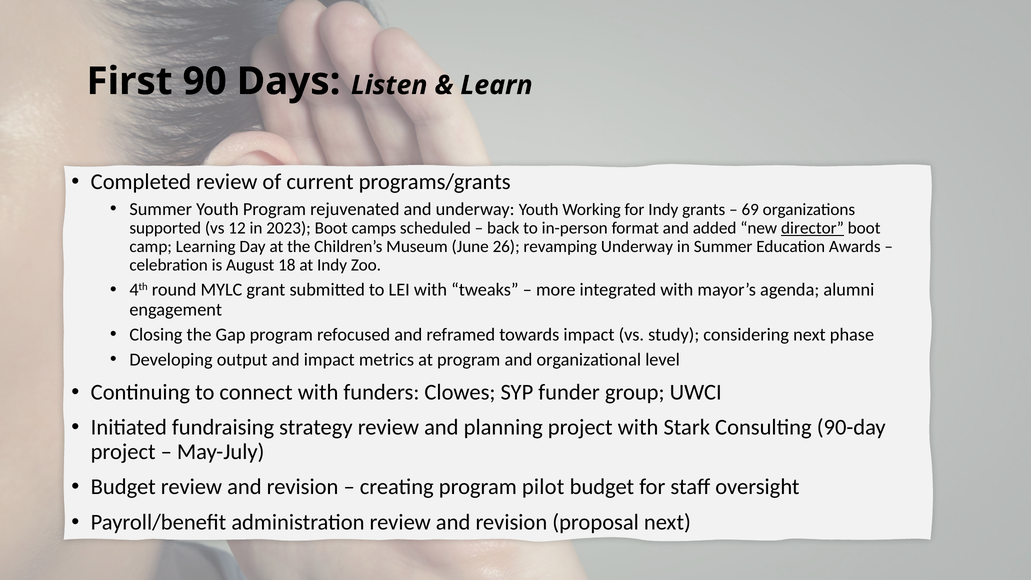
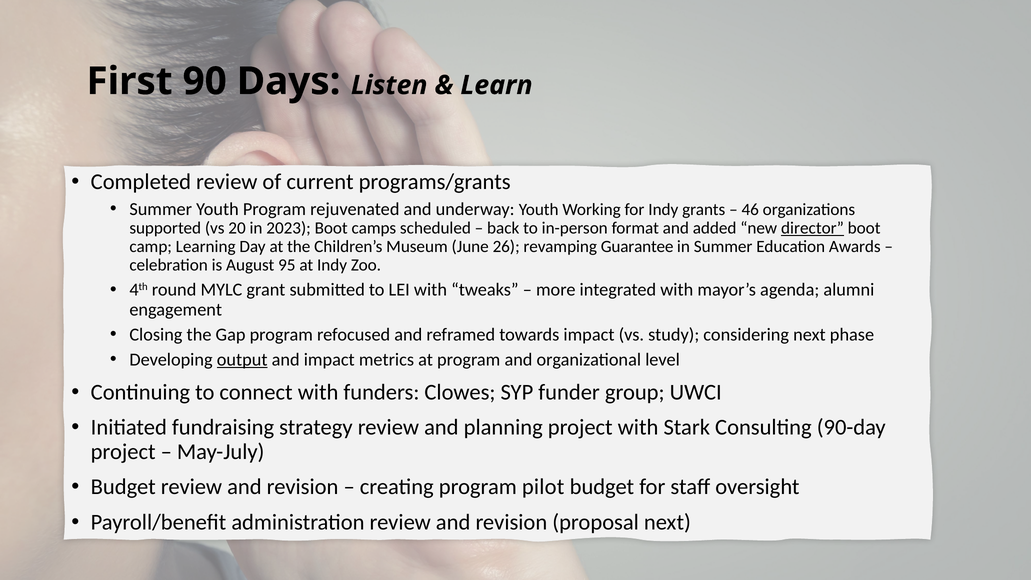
69: 69 -> 46
12: 12 -> 20
revamping Underway: Underway -> Guarantee
18: 18 -> 95
output underline: none -> present
